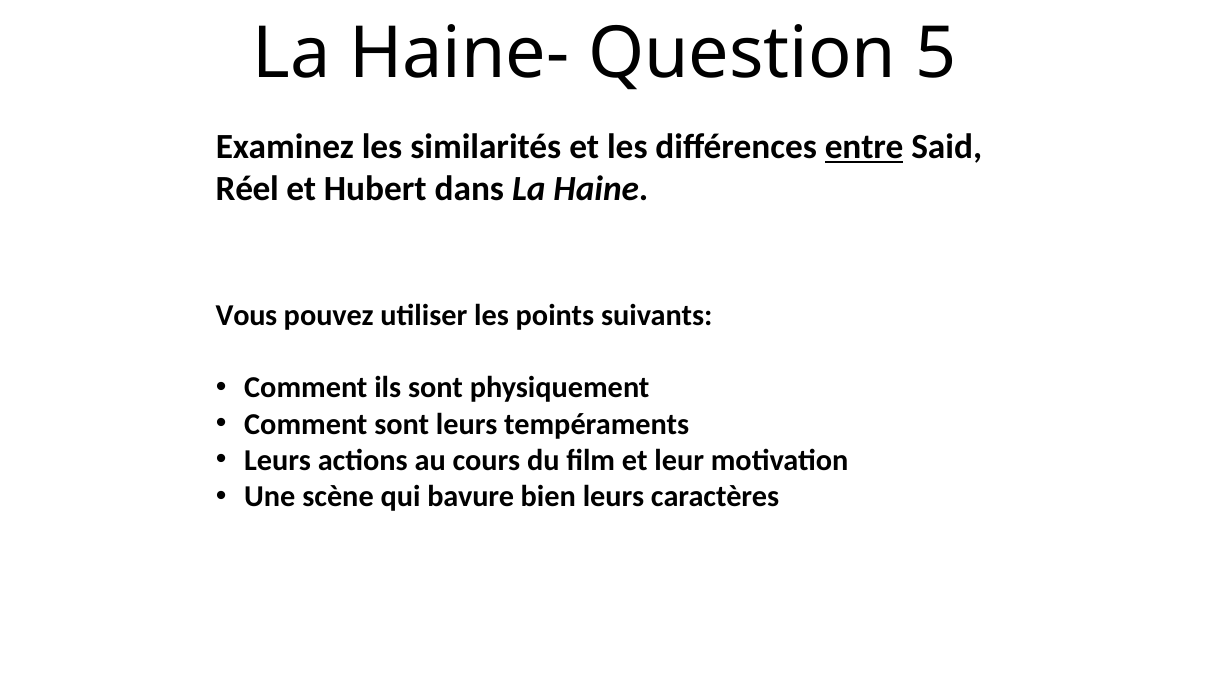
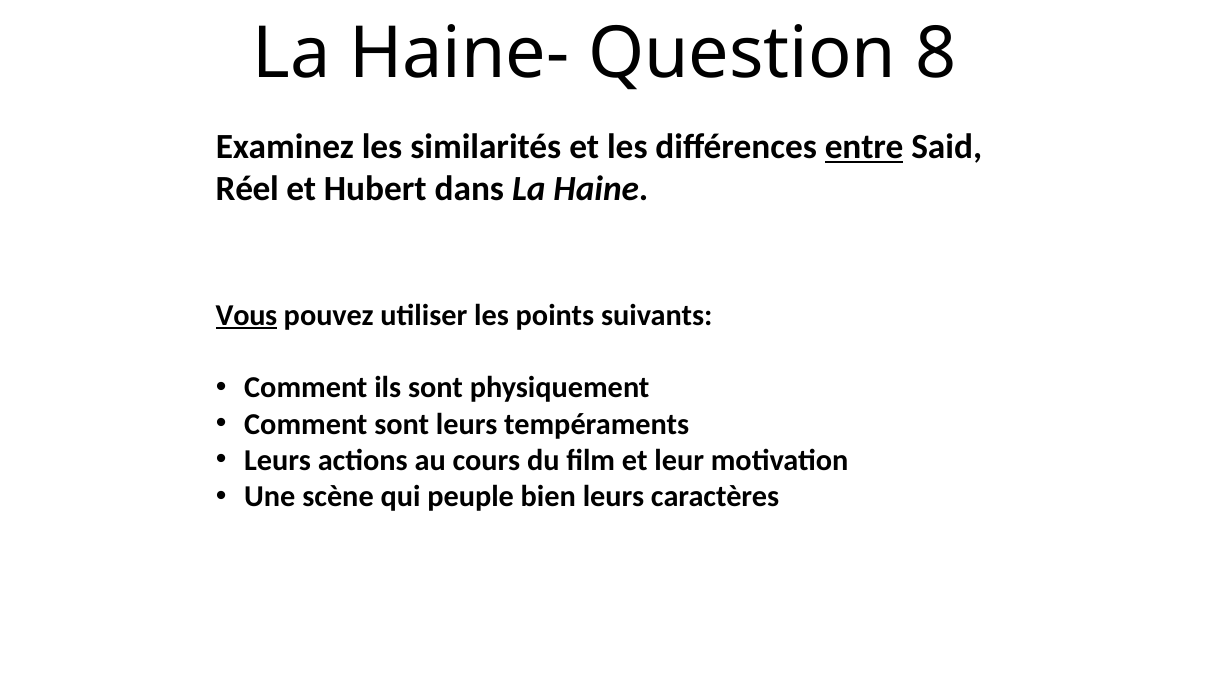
5: 5 -> 8
Vous underline: none -> present
bavure: bavure -> peuple
